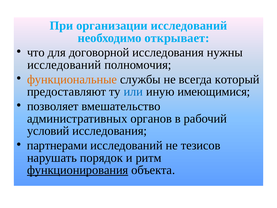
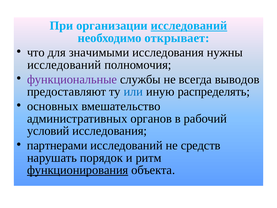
исследований at (189, 26) underline: none -> present
договорной: договорной -> значимыми
функциональные colour: orange -> purple
который: который -> выводов
имеющимися: имеющимися -> распределять
позволяет: позволяет -> основных
тезисов: тезисов -> средств
